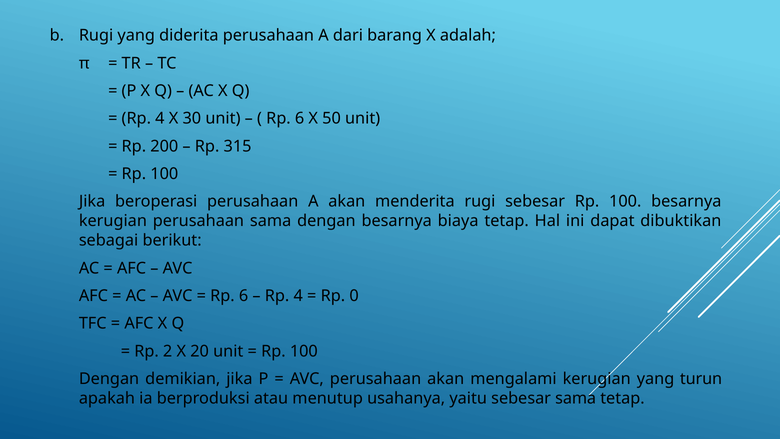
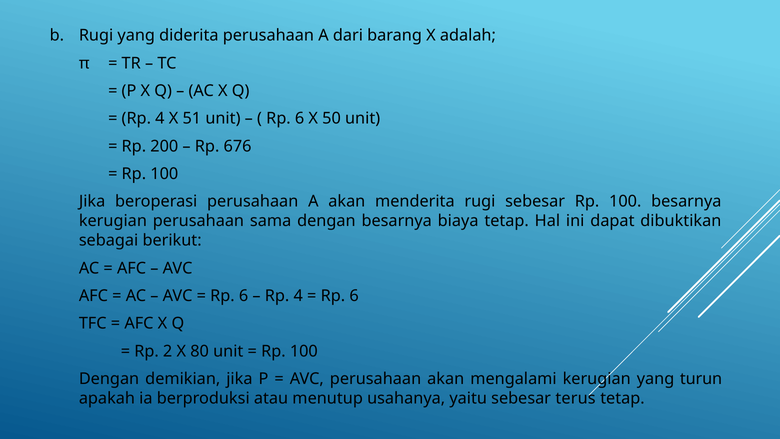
30: 30 -> 51
315: 315 -> 676
0 at (354, 296): 0 -> 6
20: 20 -> 80
sebesar sama: sama -> terus
